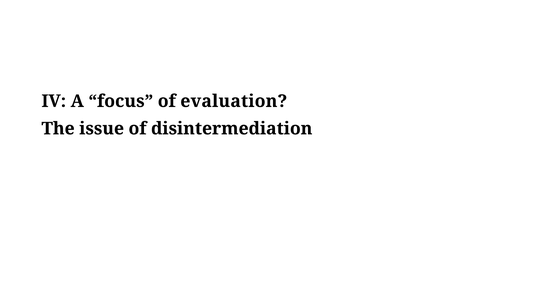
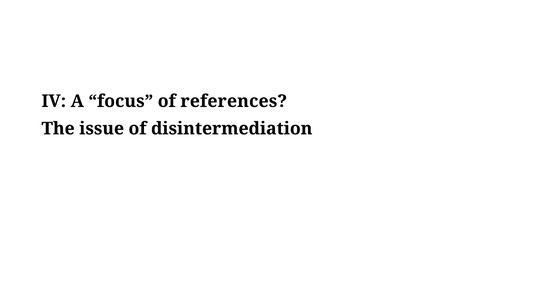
evaluation: evaluation -> references
